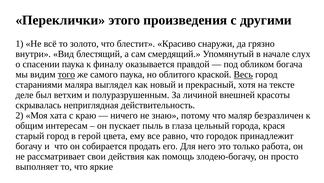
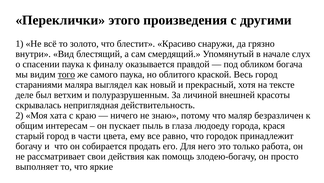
Весь underline: present -> none
цельный: цельный -> людоеду
герой: герой -> части
